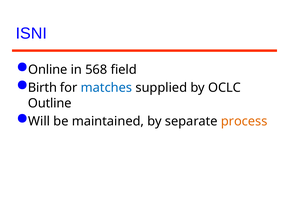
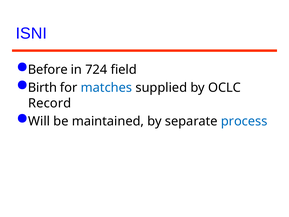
Online: Online -> Before
568: 568 -> 724
Outline: Outline -> Record
process colour: orange -> blue
